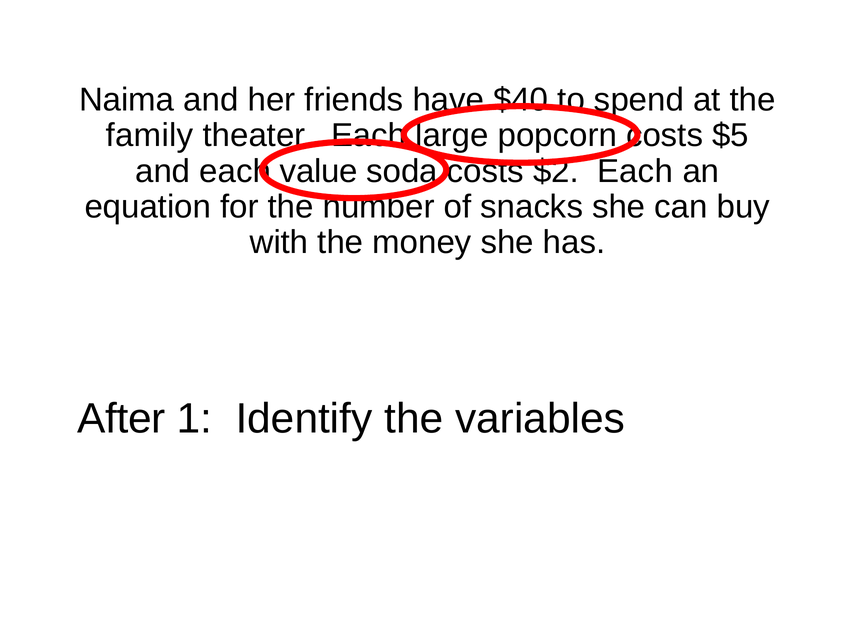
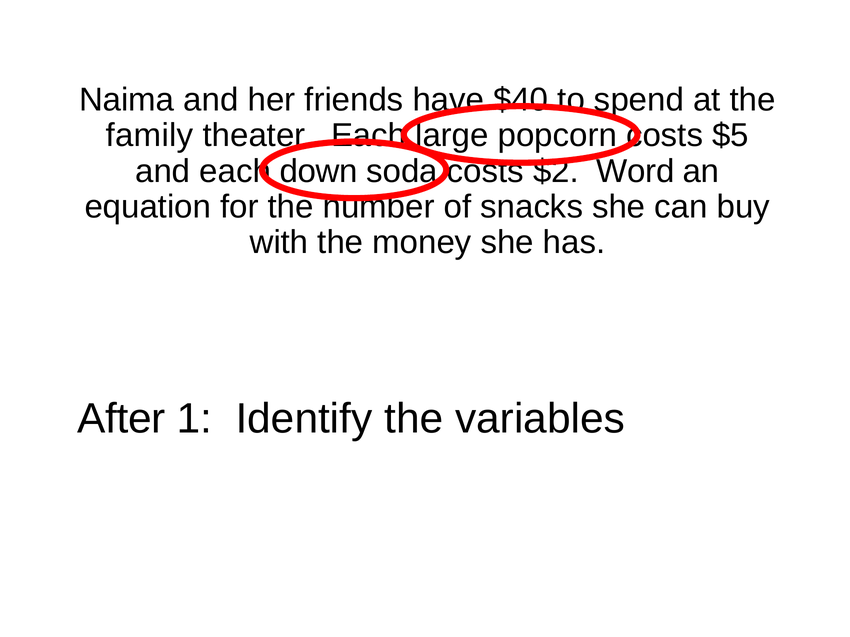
value: value -> down
Each at (635, 171): Each -> Word
